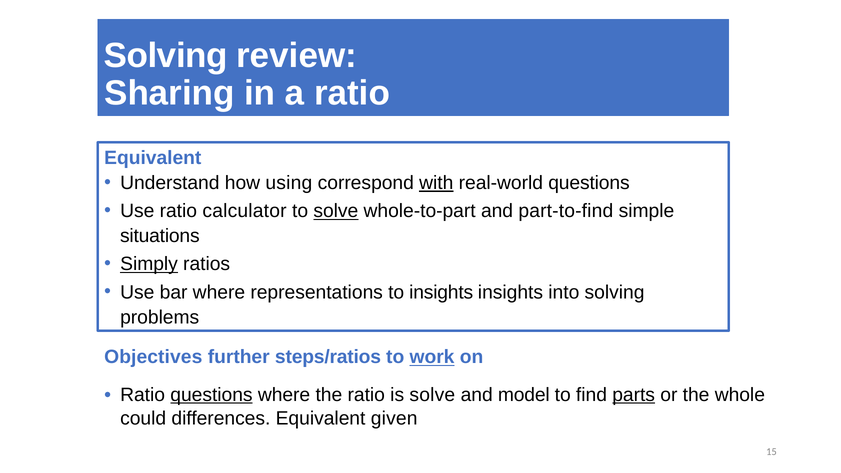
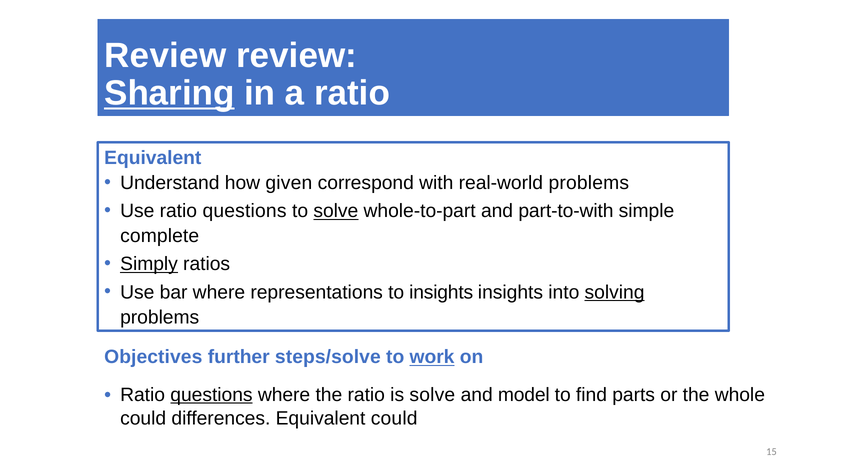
Solving at (166, 55): Solving -> Review
Sharing underline: none -> present
using: using -> given
with underline: present -> none
real-world questions: questions -> problems
Use ratio calculator: calculator -> questions
part-to-find: part-to-find -> part-to-with
situations: situations -> complete
solving at (615, 292) underline: none -> present
steps/ratios: steps/ratios -> steps/solve
parts underline: present -> none
Equivalent given: given -> could
